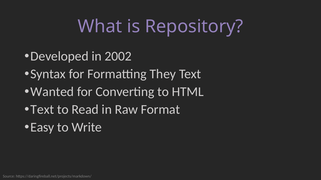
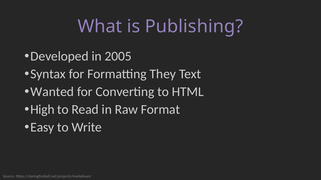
Repository: Repository -> Publishing
2002: 2002 -> 2005
Text at (42, 110): Text -> High
